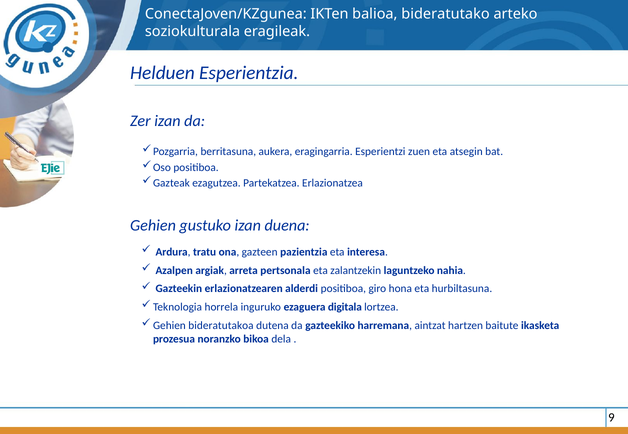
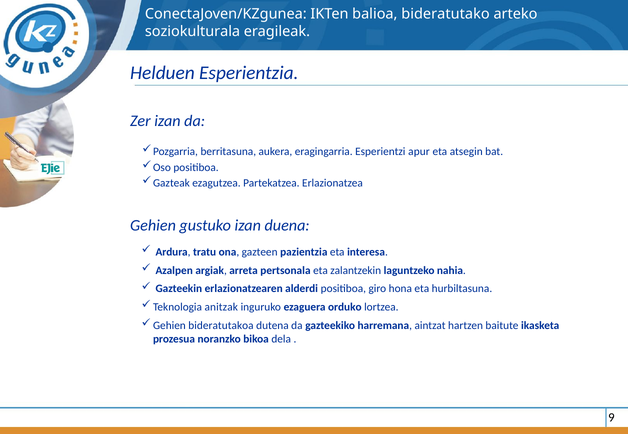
zuen: zuen -> apur
horrela: horrela -> anitzak
digitala: digitala -> orduko
